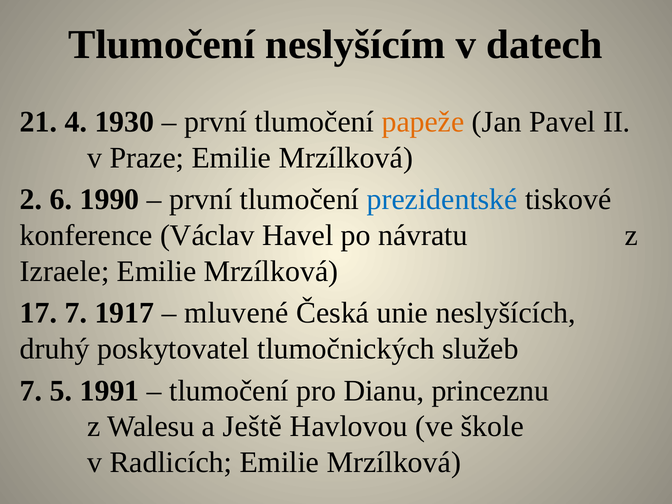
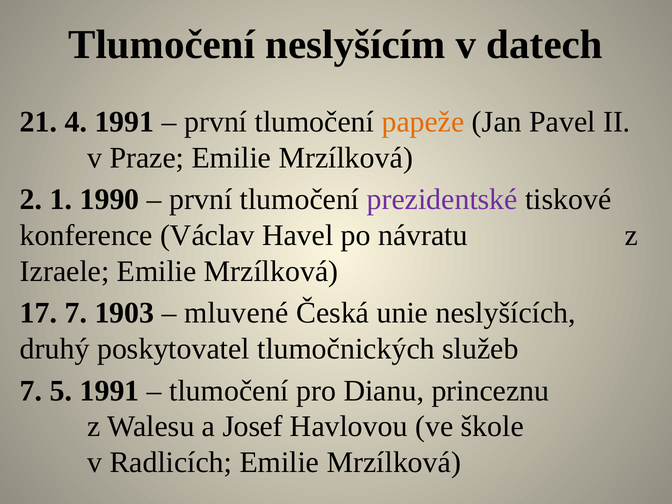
4 1930: 1930 -> 1991
6: 6 -> 1
prezidentské colour: blue -> purple
1917: 1917 -> 1903
Ještě: Ještě -> Josef
